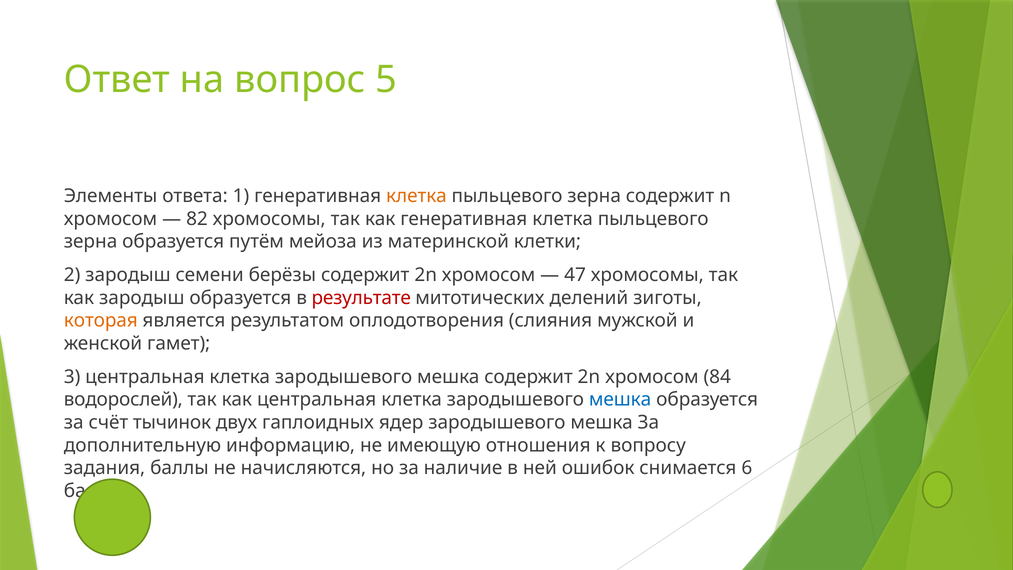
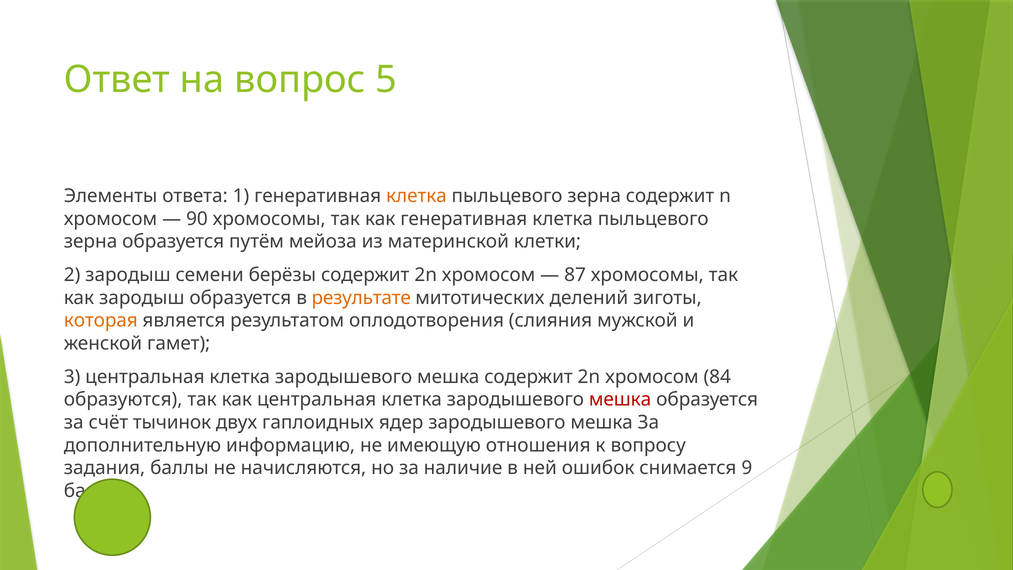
82: 82 -> 90
47: 47 -> 87
результате colour: red -> orange
водорослей: водорослей -> образуются
мешка at (620, 400) colour: blue -> red
6: 6 -> 9
